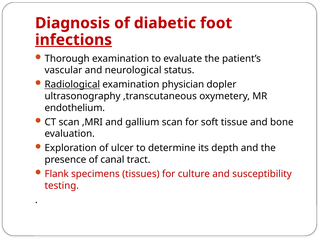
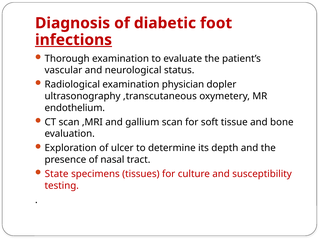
Radiological underline: present -> none
canal: canal -> nasal
Flank: Flank -> State
